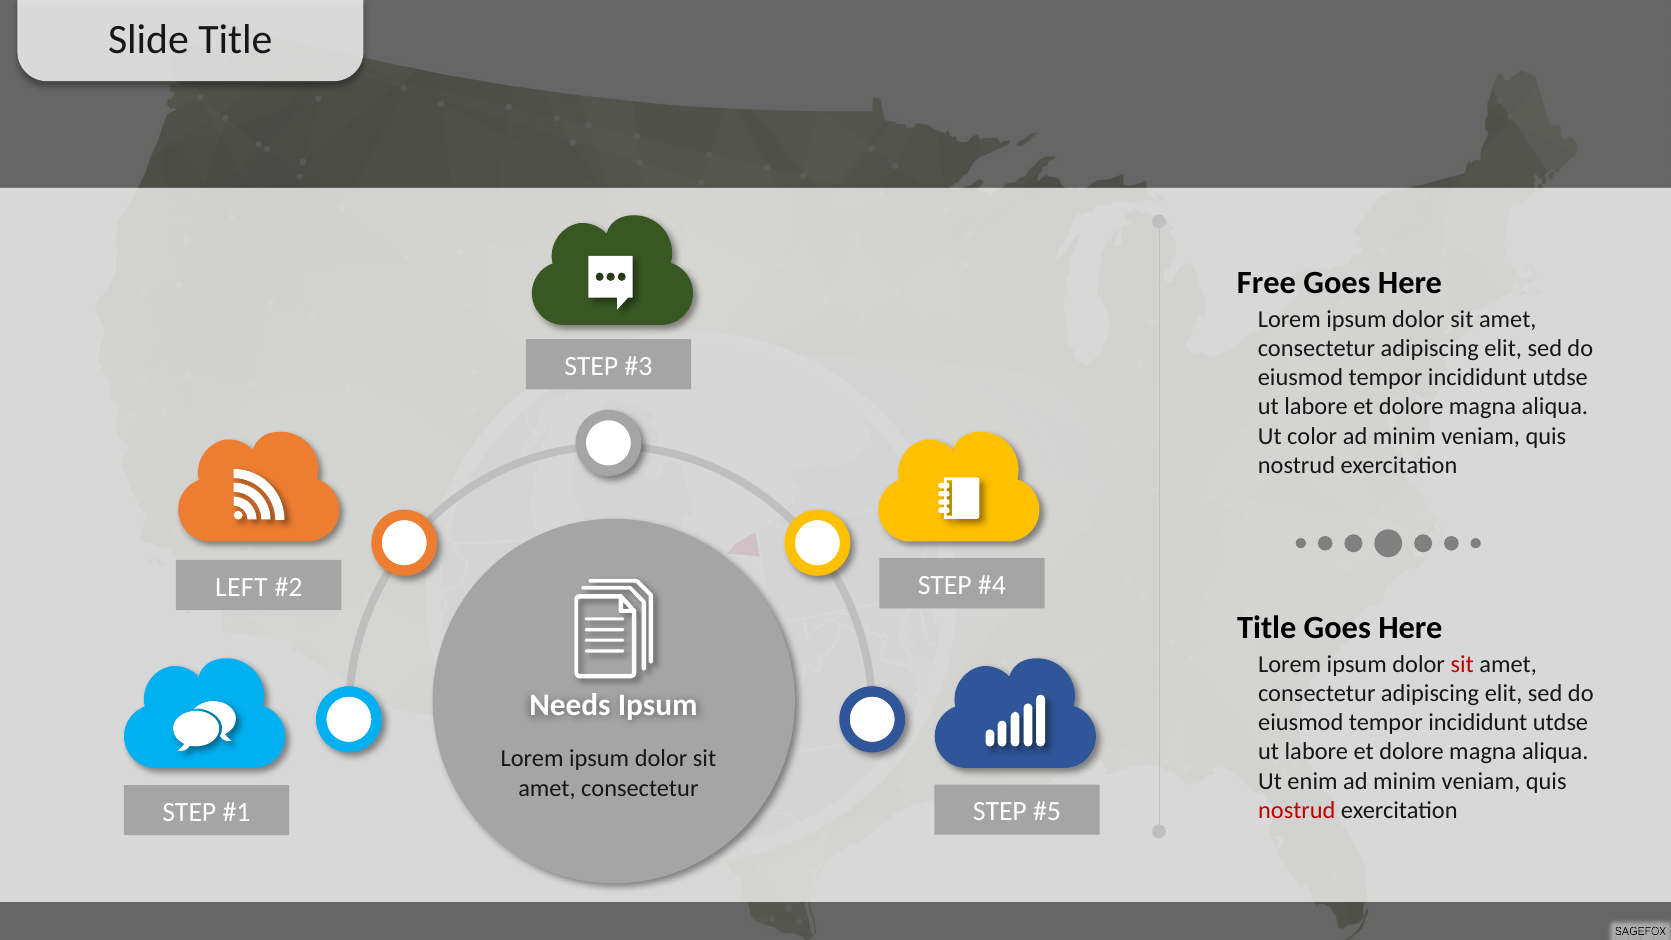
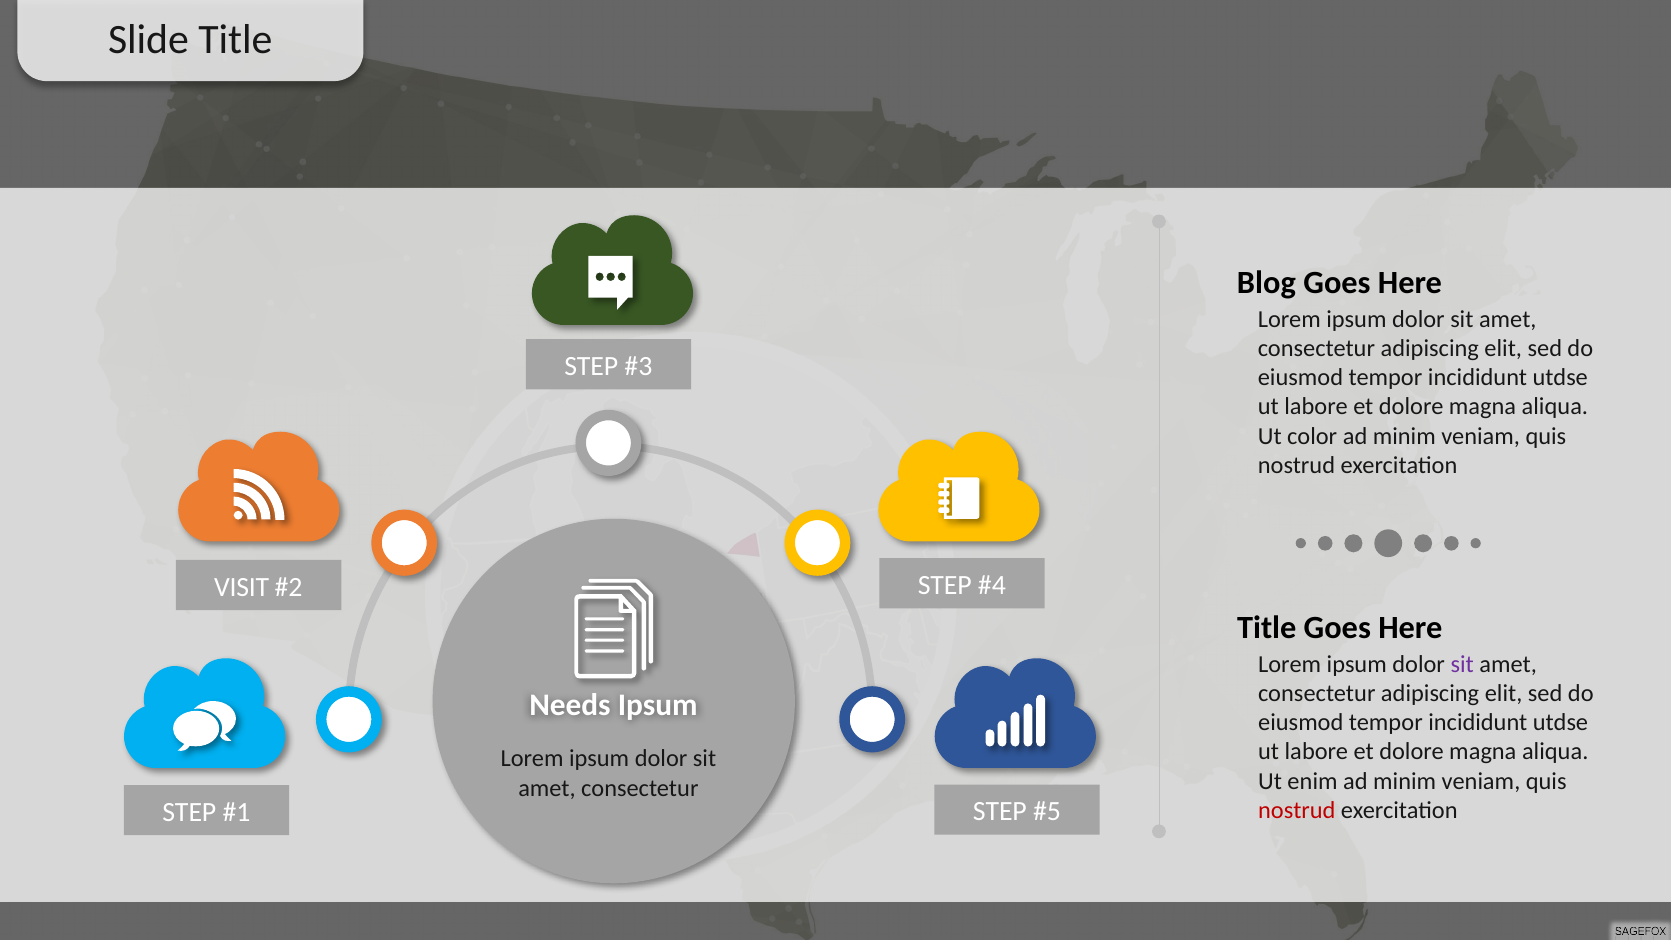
Free: Free -> Blog
LEFT: LEFT -> VISIT
sit at (1462, 664) colour: red -> purple
